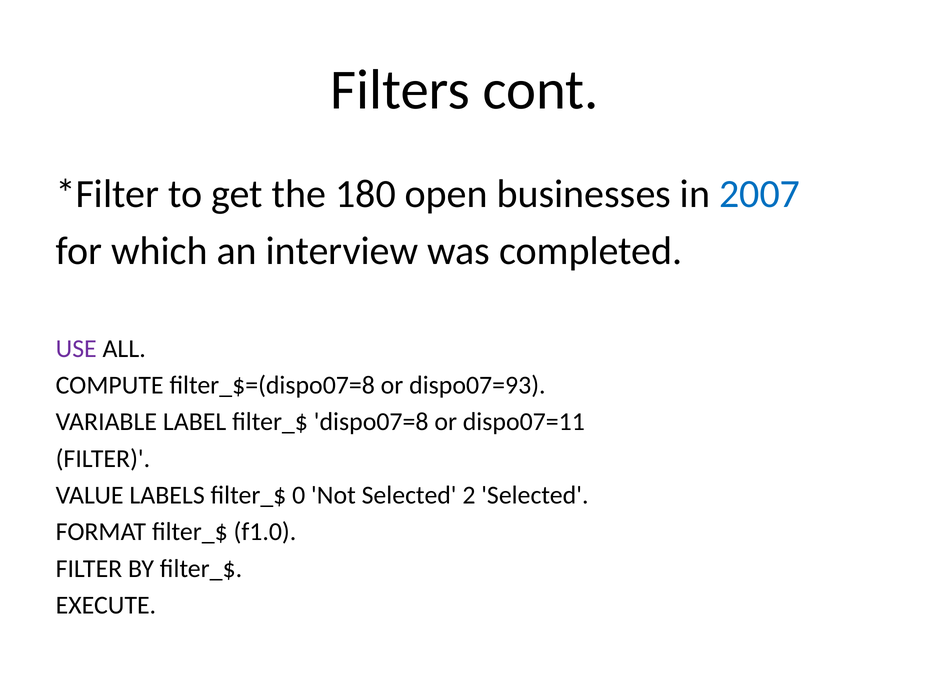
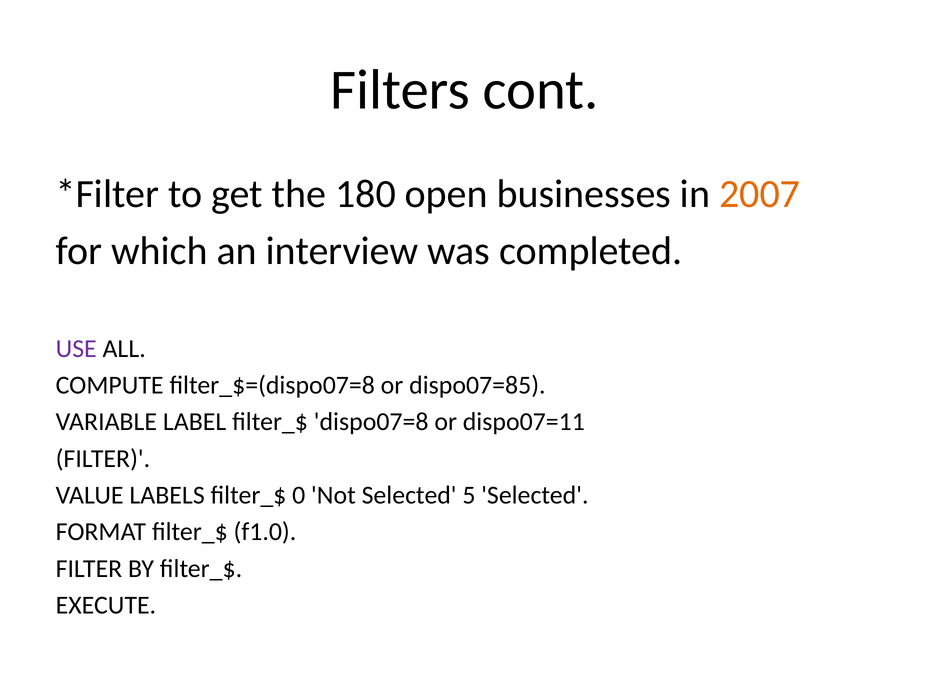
2007 colour: blue -> orange
dispo07=93: dispo07=93 -> dispo07=85
2: 2 -> 5
